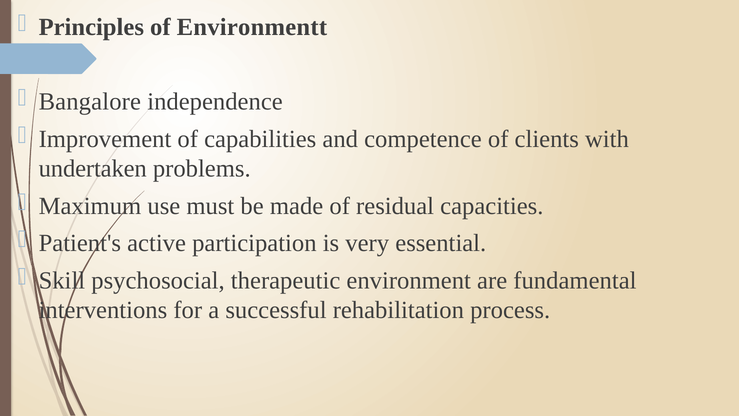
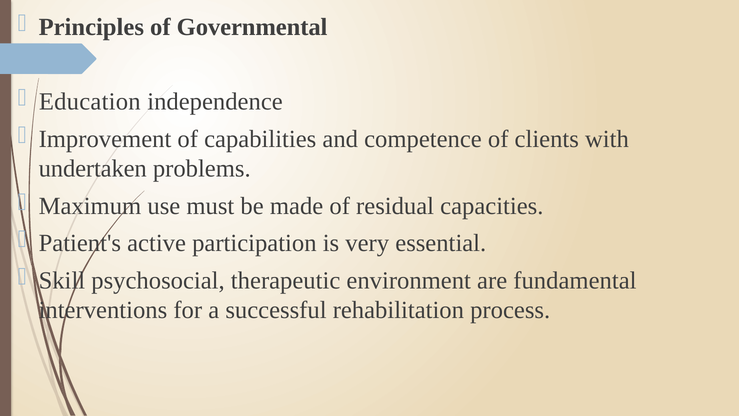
Environmentt: Environmentt -> Governmental
Bangalore: Bangalore -> Education
